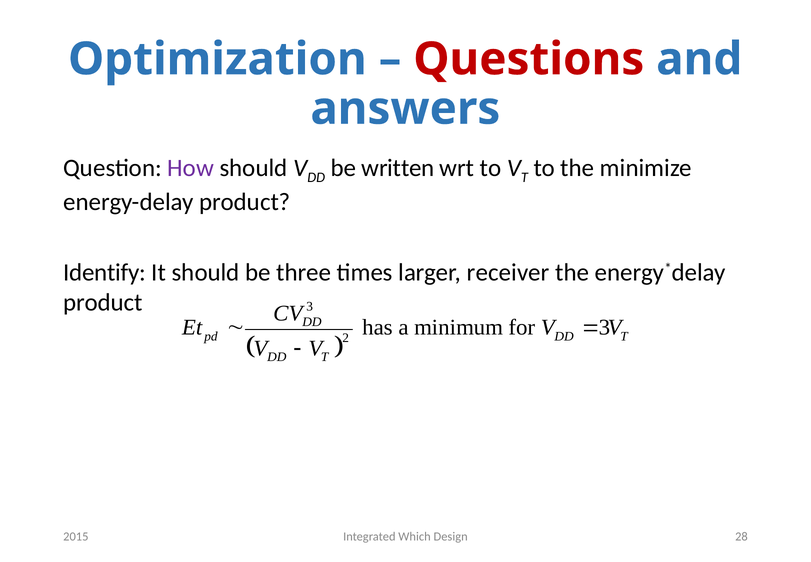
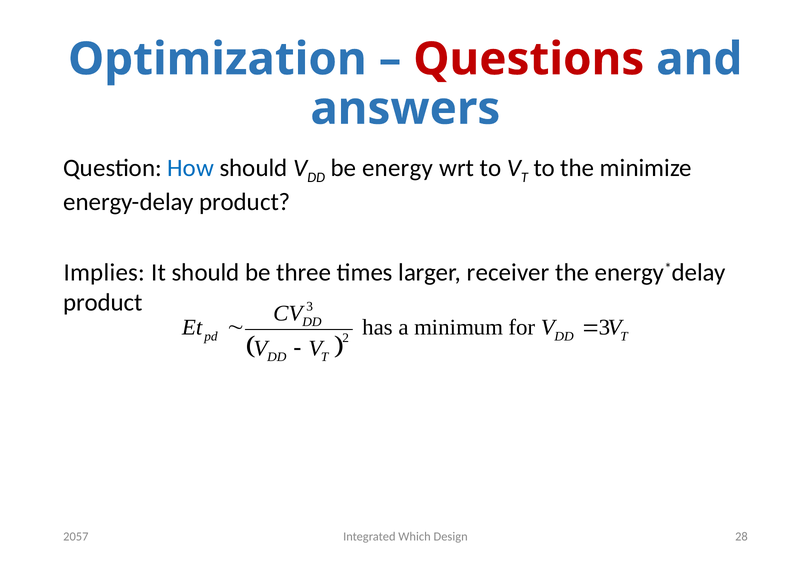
How colour: purple -> blue
written: written -> energy
Identify: Identify -> Implies
2015: 2015 -> 2057
